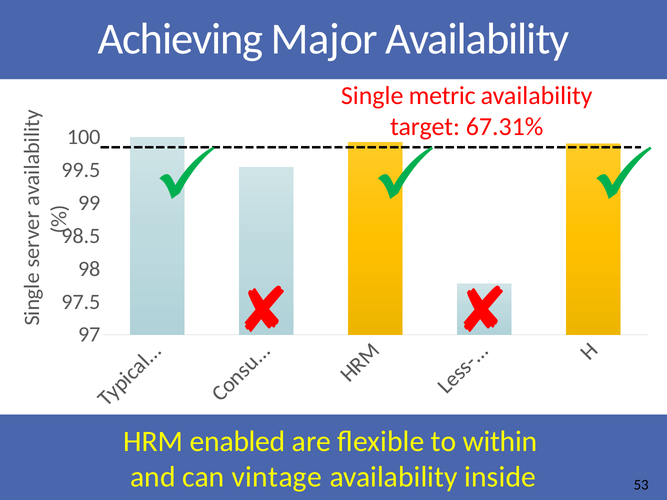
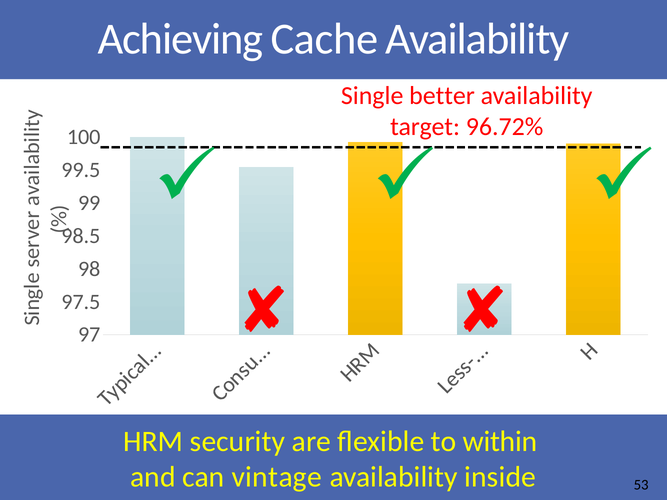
Major: Major -> Cache
metric: metric -> better
67.31%: 67.31% -> 96.72%
enabled: enabled -> security
